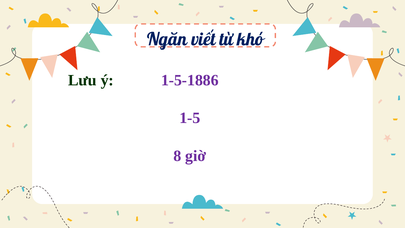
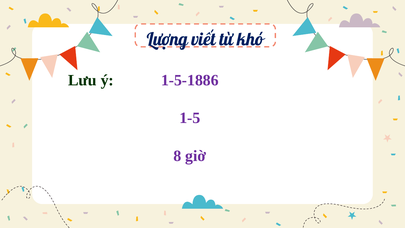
Ngăn: Ngăn -> Lượng
